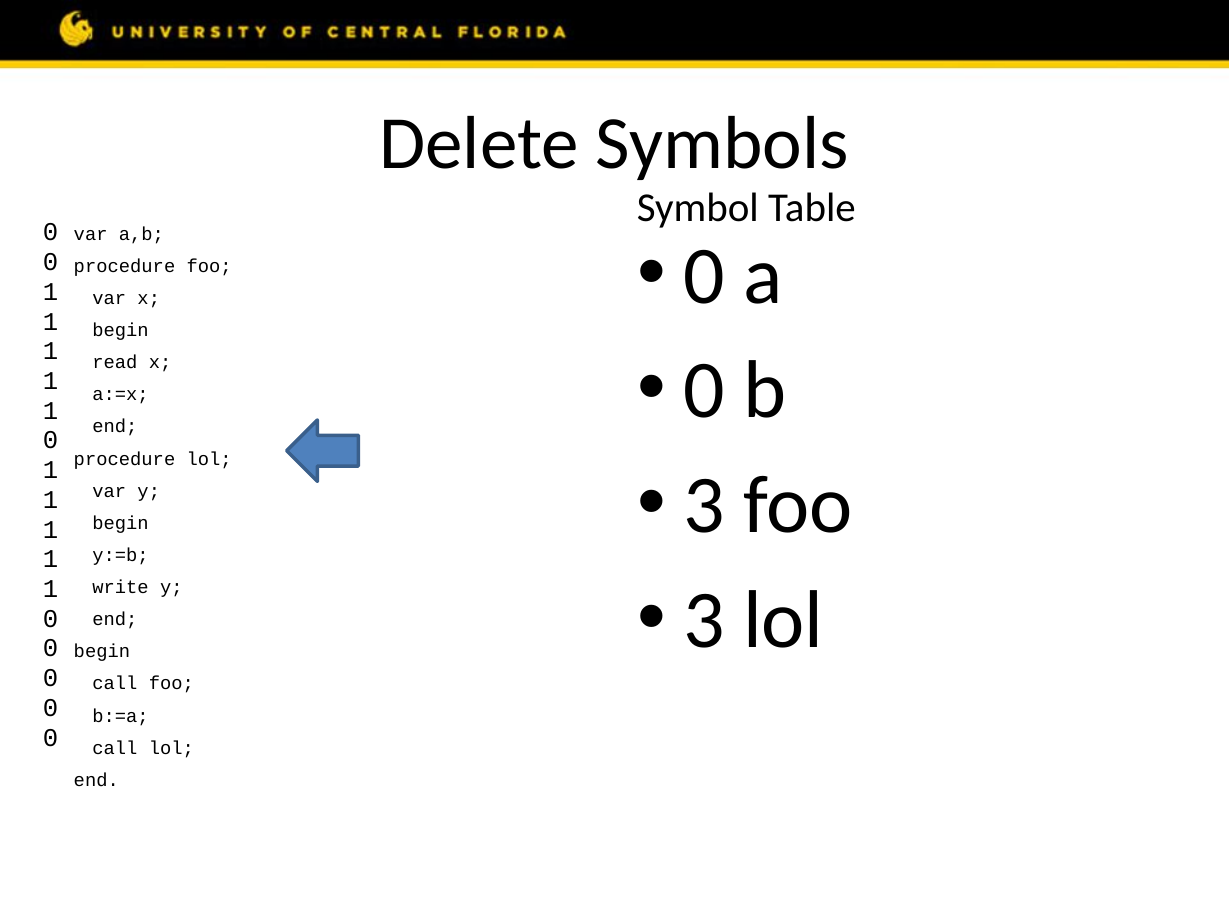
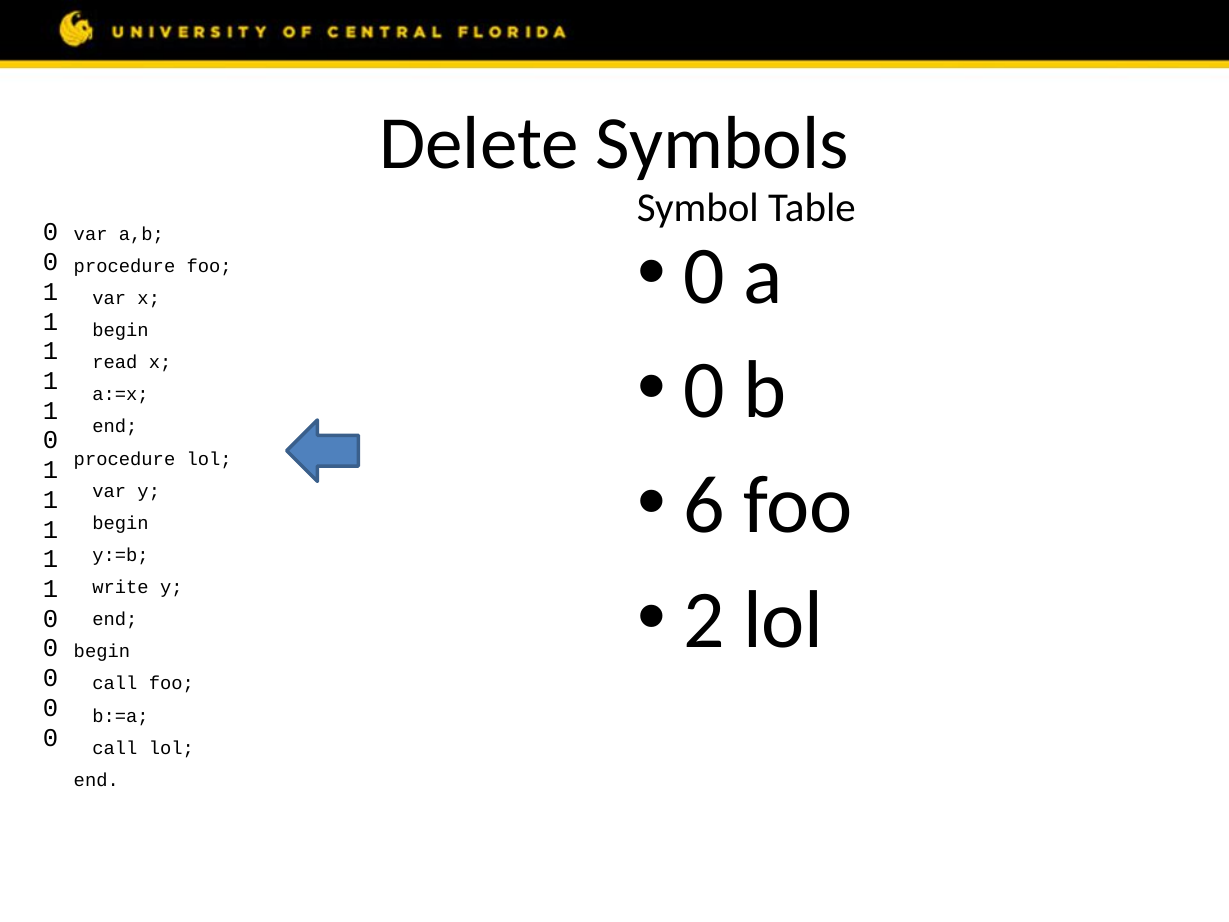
3 at (704, 506): 3 -> 6
3 at (704, 620): 3 -> 2
